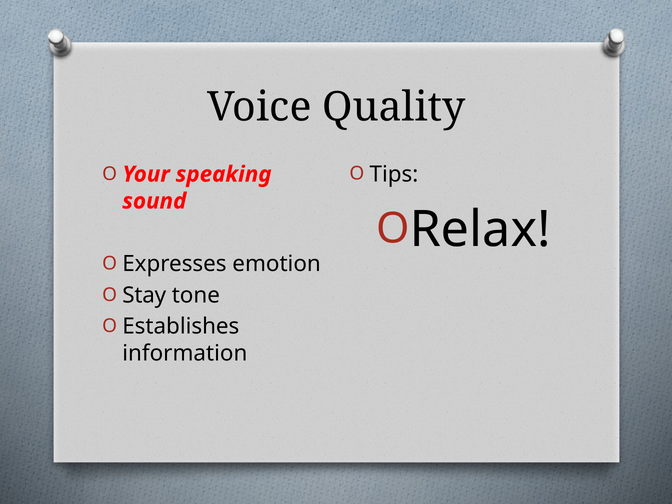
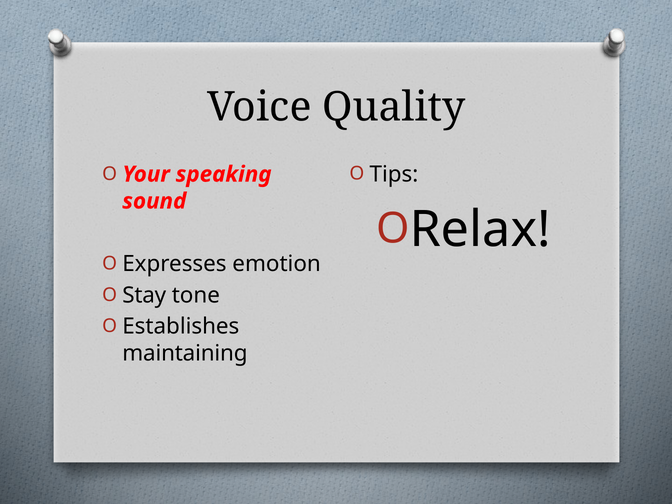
information: information -> maintaining
